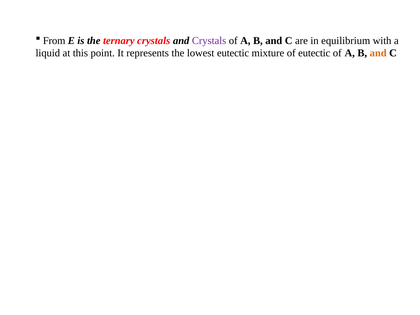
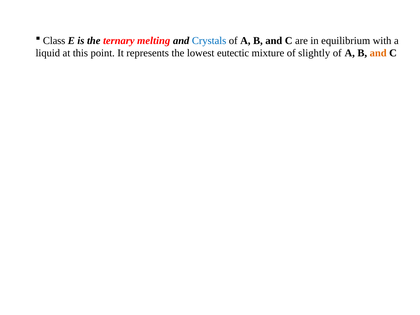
From: From -> Class
ternary crystals: crystals -> melting
Crystals at (209, 41) colour: purple -> blue
of eutectic: eutectic -> slightly
